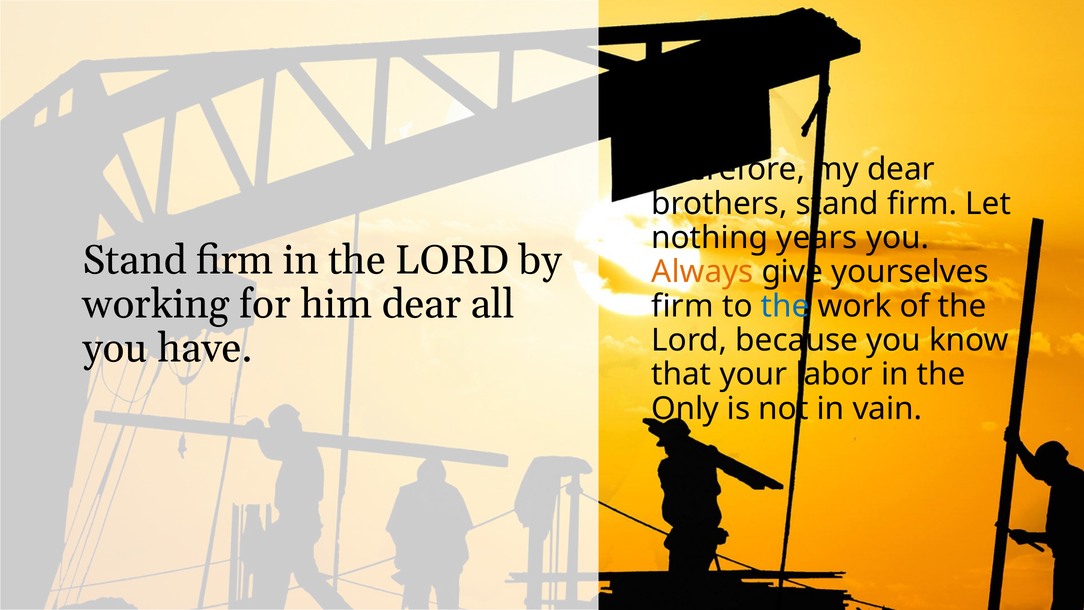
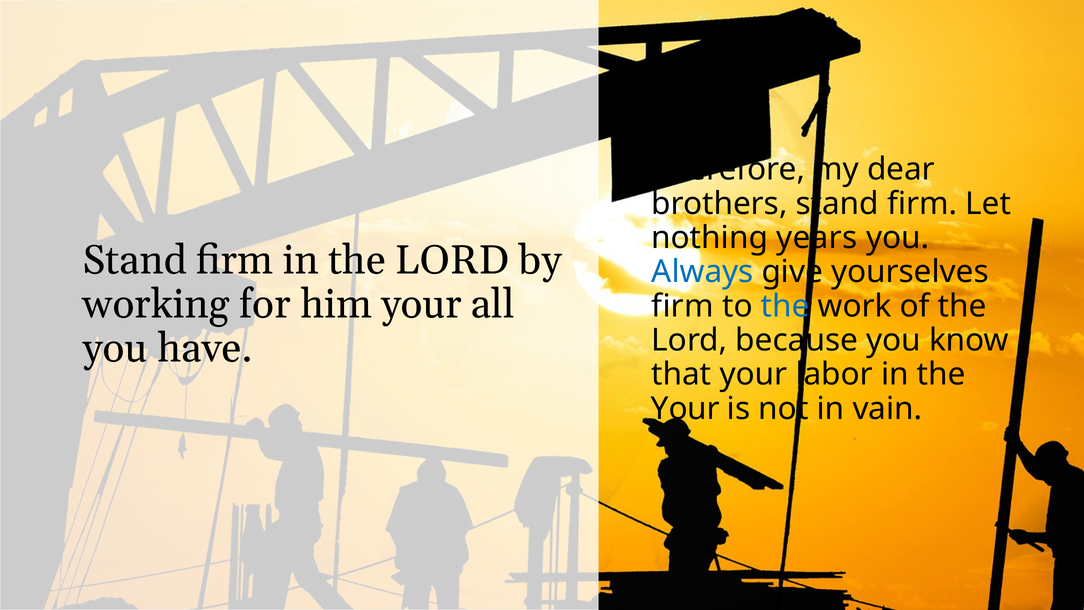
Always colour: orange -> blue
him dear: dear -> your
Only at (685, 408): Only -> Your
